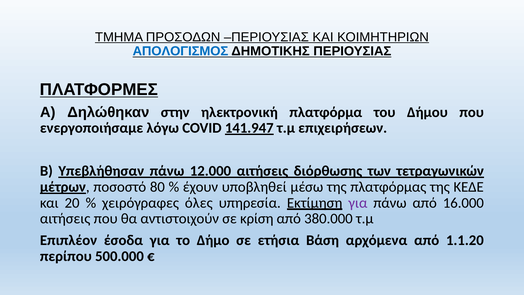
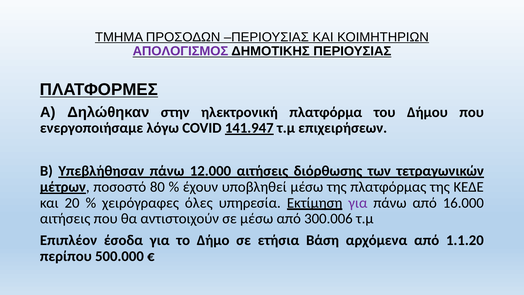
ΑΠΟΛΟΓΙΣΜΟΣ colour: blue -> purple
σε κρίση: κρίση -> μέσω
380.000: 380.000 -> 300.006
